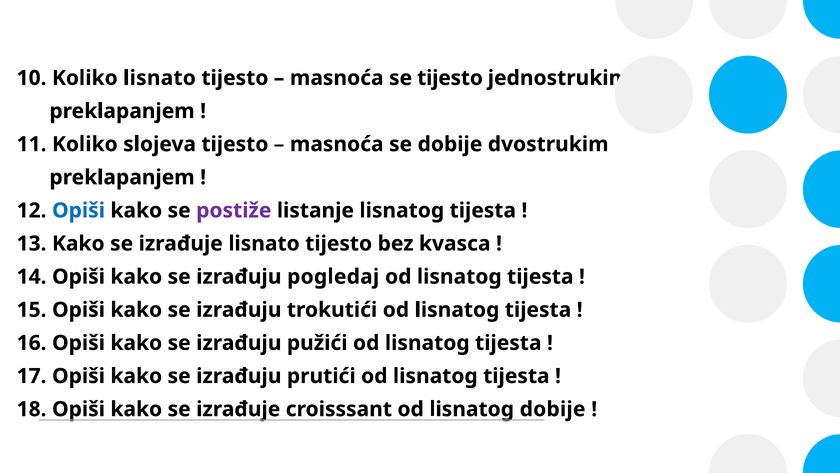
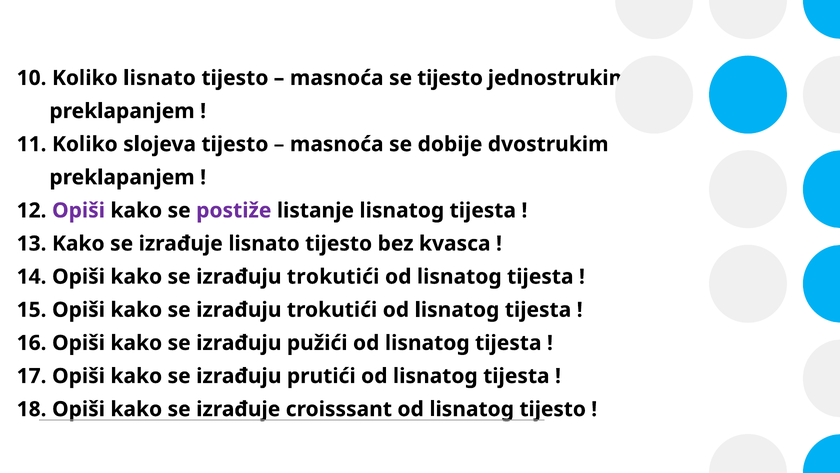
Opiši at (79, 210) colour: blue -> purple
pogledaj at (333, 276): pogledaj -> trokutići
lisnatog dobije: dobije -> tijesto
